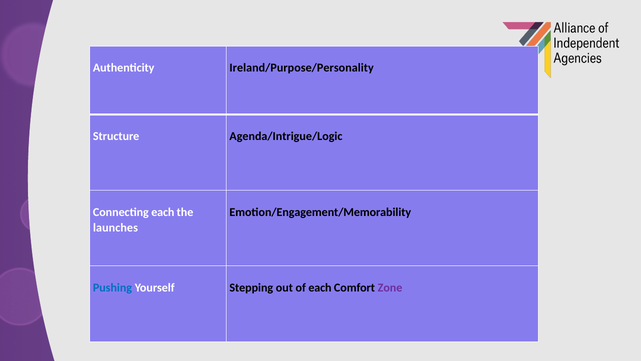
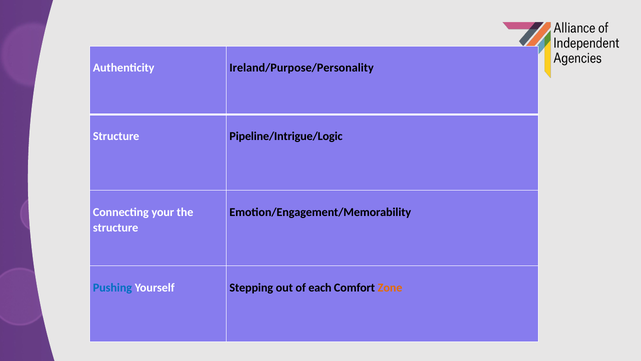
Agenda/Intrigue/Logic: Agenda/Intrigue/Logic -> Pipeline/Intrigue/Logic
Connecting each: each -> your
launches at (116, 228): launches -> structure
Zone colour: purple -> orange
